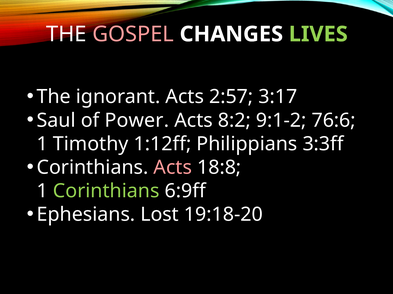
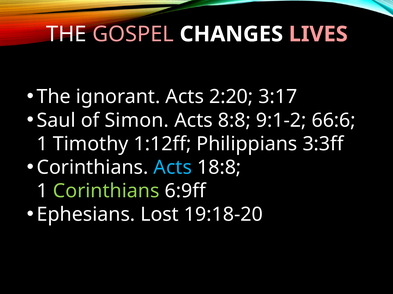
LIVES colour: light green -> pink
2:57: 2:57 -> 2:20
Power: Power -> Simon
8:2: 8:2 -> 8:8
76:6: 76:6 -> 66:6
Acts at (173, 168) colour: pink -> light blue
